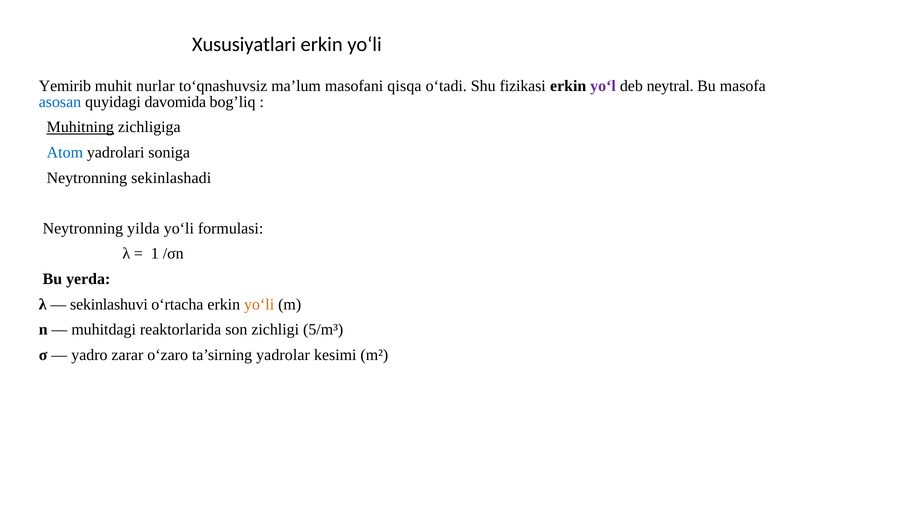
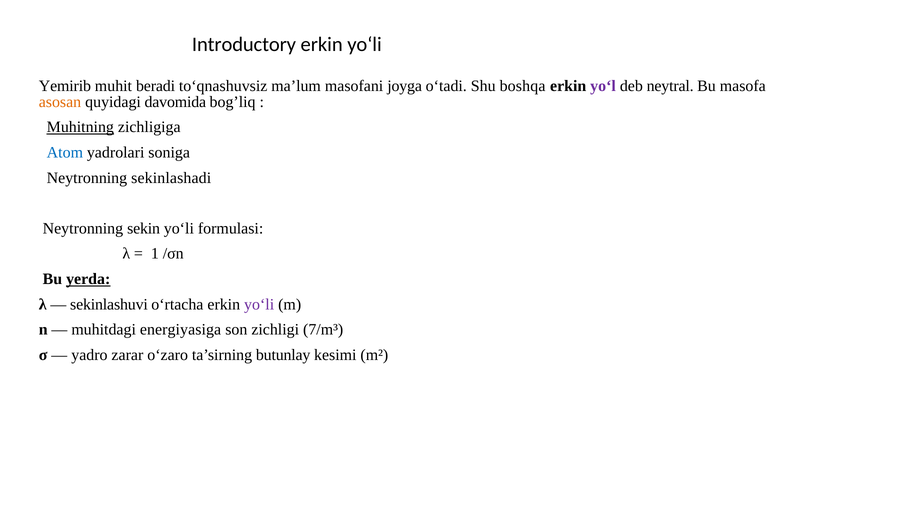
Xususiyatlari: Xususiyatlari -> Introductory
nurlar: nurlar -> beradi
qisqa: qisqa -> joyga
fizikasi: fizikasi -> boshqa
asosan colour: blue -> orange
yilda: yilda -> sekin
yerda underline: none -> present
yo‘li at (259, 304) colour: orange -> purple
reaktorlarida: reaktorlarida -> energiyasiga
5/m³: 5/m³ -> 7/m³
yadrolar: yadrolar -> butunlay
